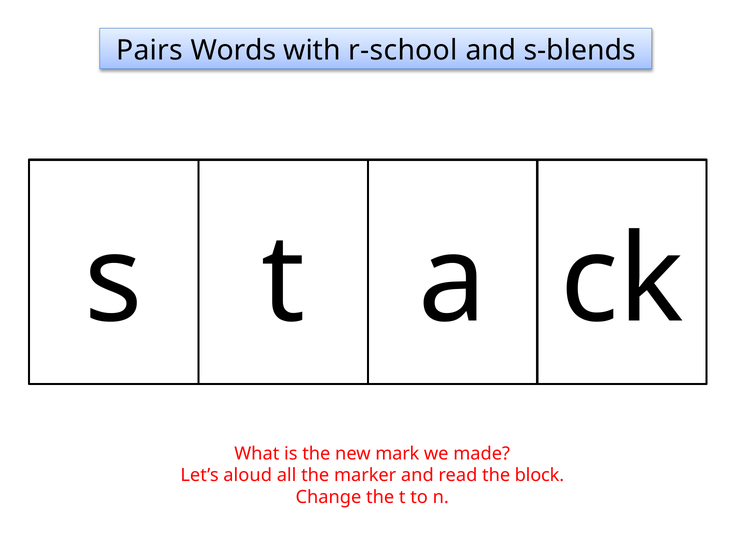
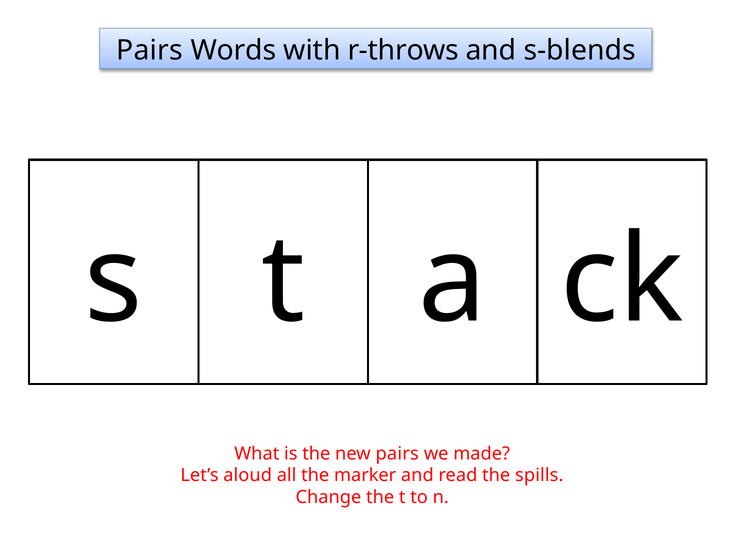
r-school: r-school -> r-throws
new mark: mark -> pairs
block: block -> spills
